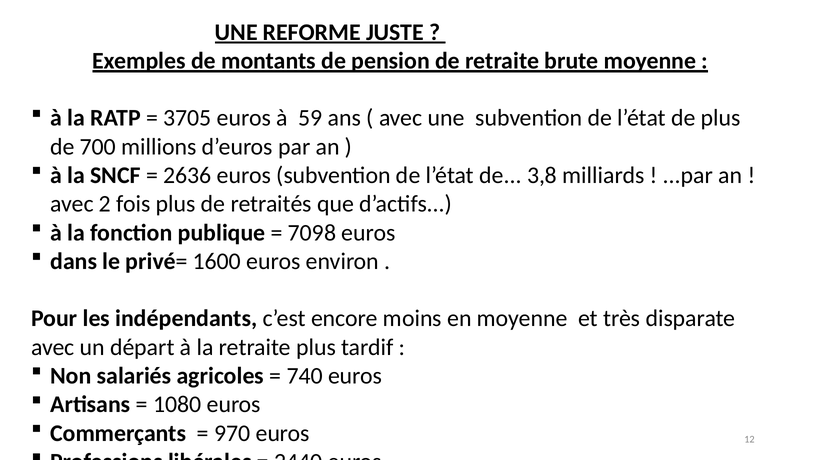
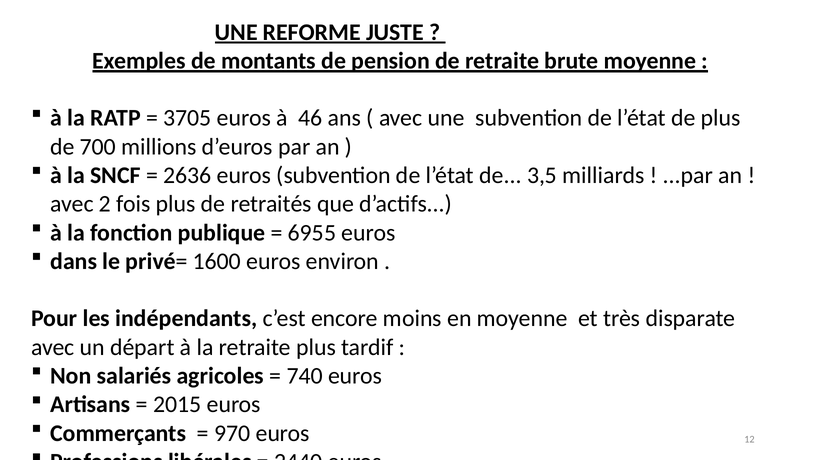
59: 59 -> 46
3,8: 3,8 -> 3,5
7098: 7098 -> 6955
1080: 1080 -> 2015
